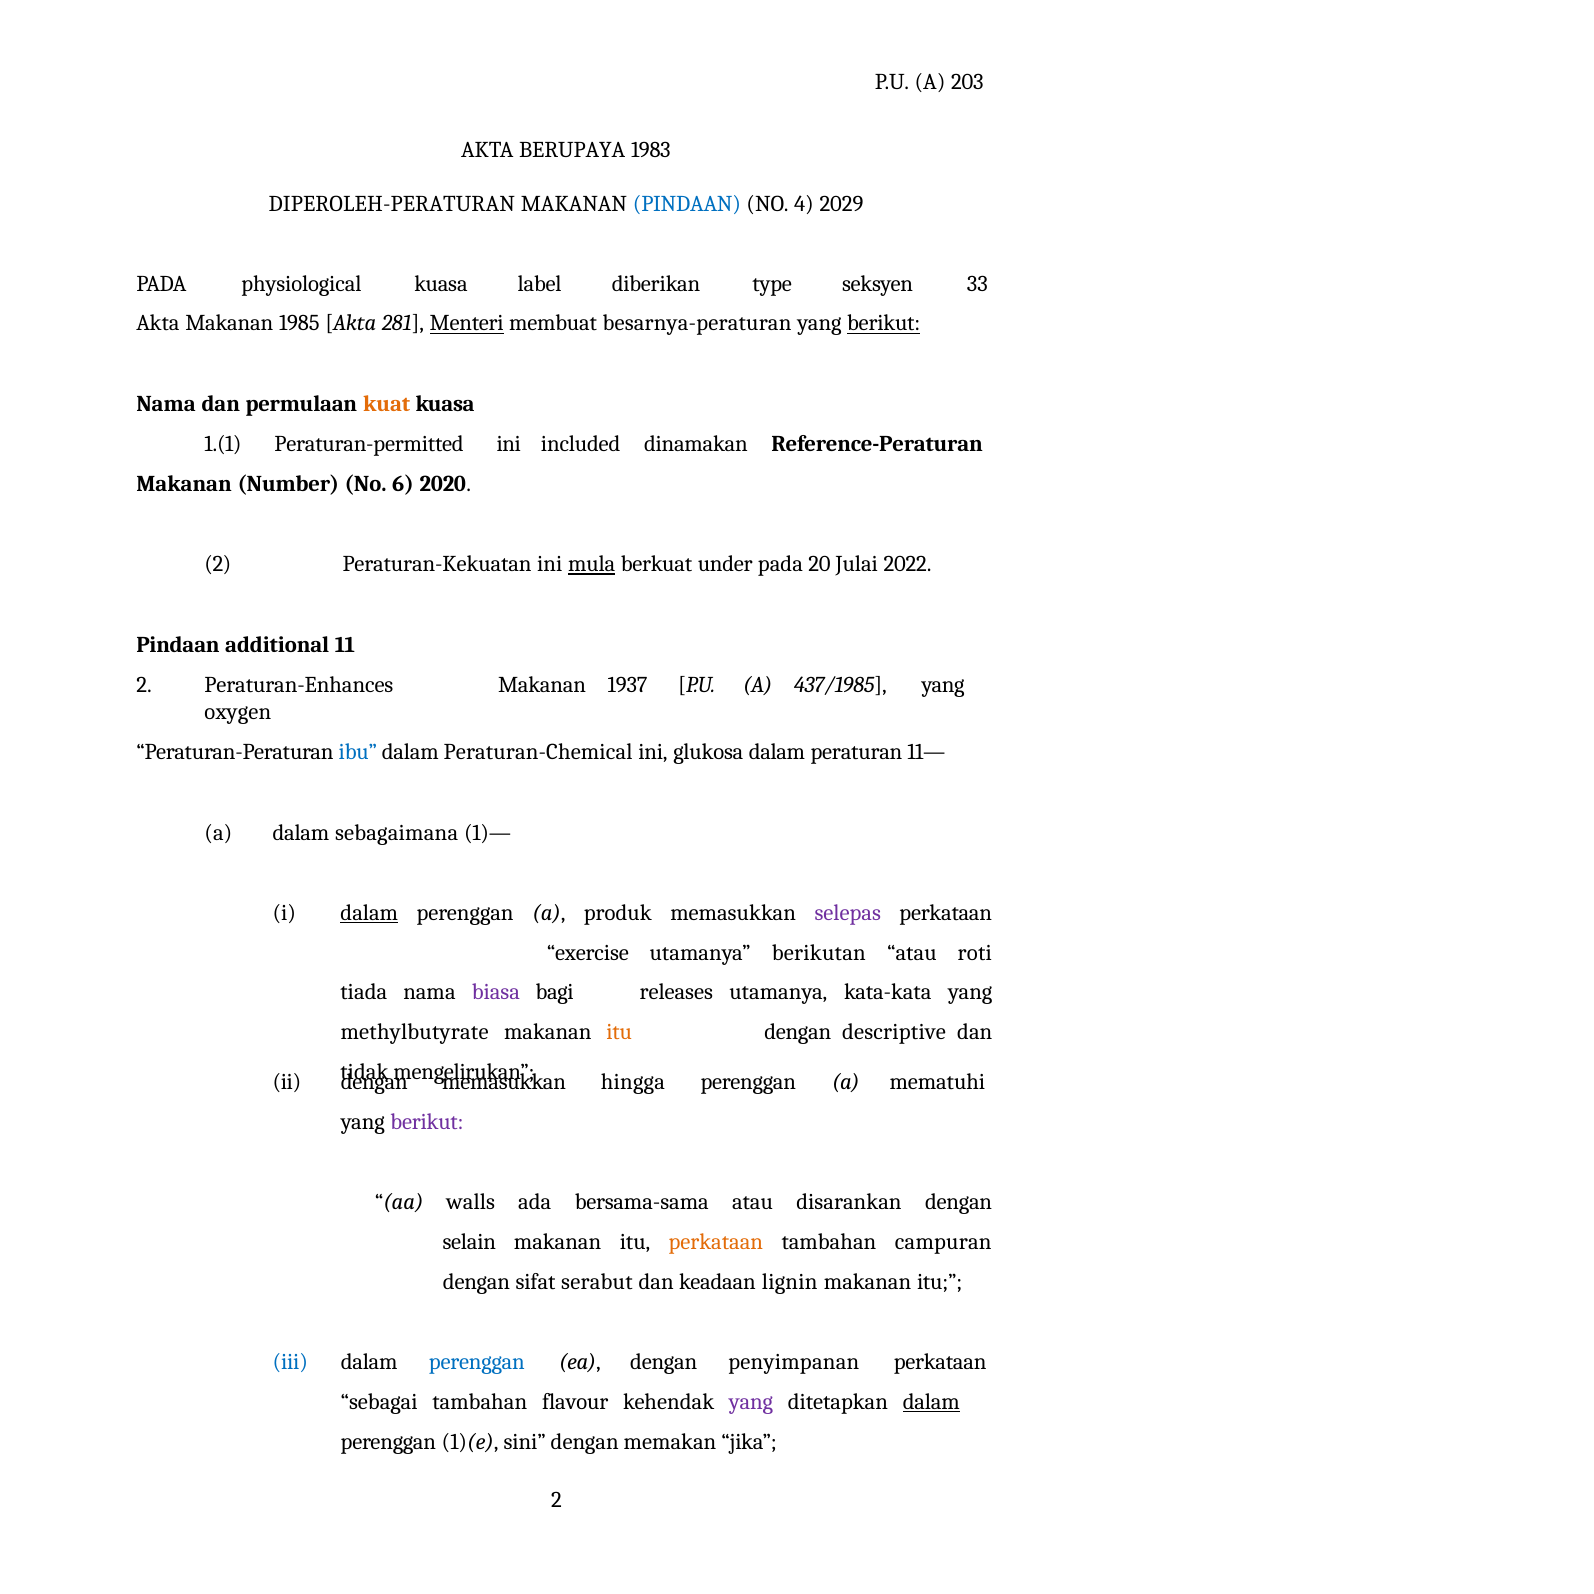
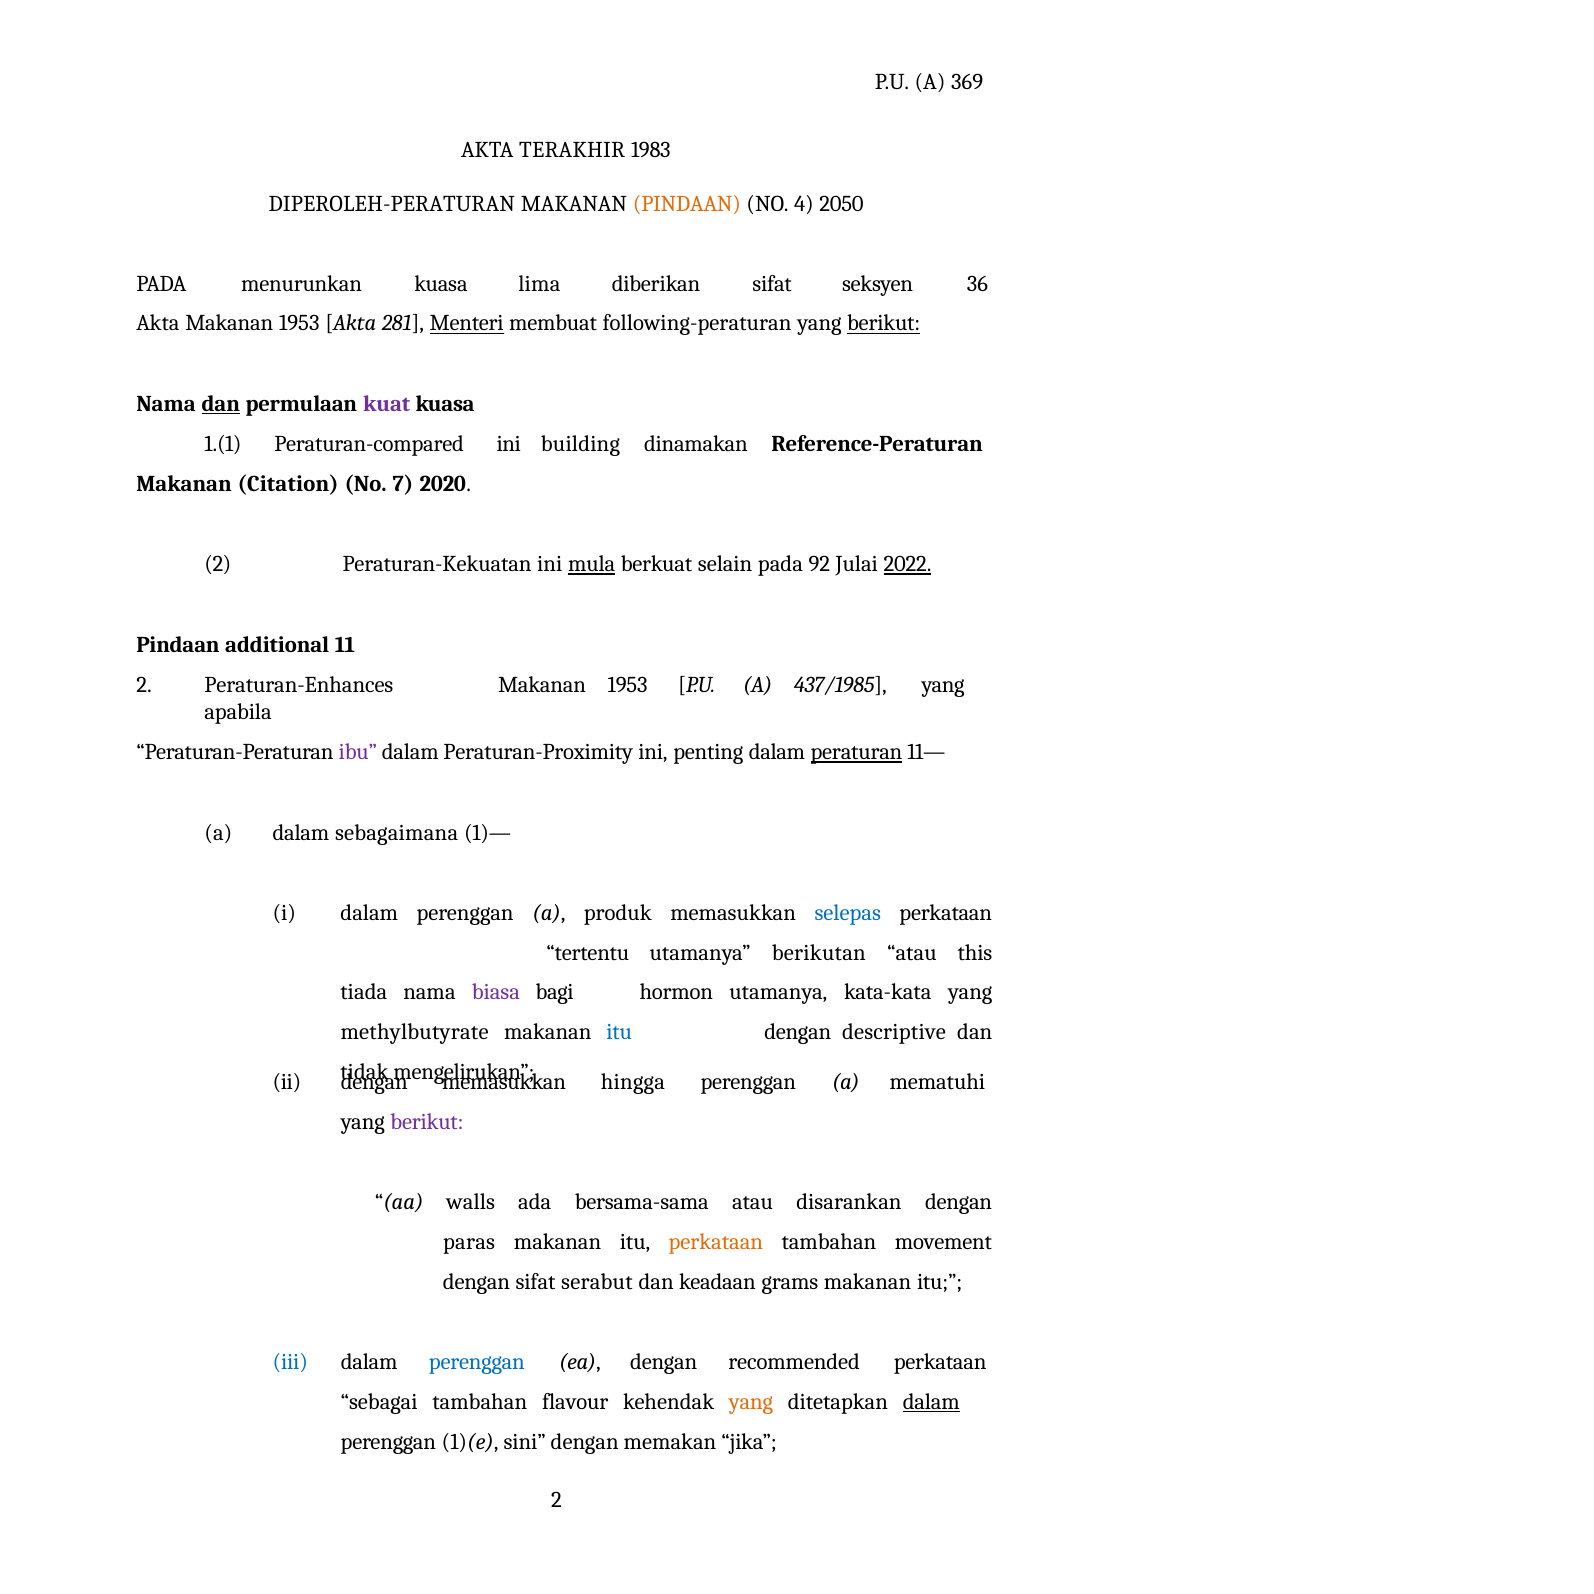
203: 203 -> 369
BERUPAYA: BERUPAYA -> TERAKHIR
PINDAAN at (687, 204) colour: blue -> orange
2029: 2029 -> 2050
physiological: physiological -> menurunkan
label: label -> lima
diberikan type: type -> sifat
33: 33 -> 36
Akta Makanan 1985: 1985 -> 1953
besarnya-peraturan: besarnya-peraturan -> following-peraturan
dan at (221, 404) underline: none -> present
kuat colour: orange -> purple
Peraturan-permitted: Peraturan-permitted -> Peraturan-compared
included: included -> building
Number: Number -> Citation
6: 6 -> 7
under: under -> selain
20: 20 -> 92
2022 underline: none -> present
1937 at (628, 685): 1937 -> 1953
oxygen: oxygen -> apabila
ibu colour: blue -> purple
Peraturan-Chemical: Peraturan-Chemical -> Peraturan-Proximity
glukosa: glukosa -> penting
peraturan underline: none -> present
dalam at (369, 913) underline: present -> none
selepas colour: purple -> blue
exercise: exercise -> tertentu
roti: roti -> this
releases: releases -> hormon
itu at (619, 1032) colour: orange -> blue
selain: selain -> paras
campuran: campuran -> movement
lignin: lignin -> grams
penyimpanan: penyimpanan -> recommended
yang at (751, 1402) colour: purple -> orange
